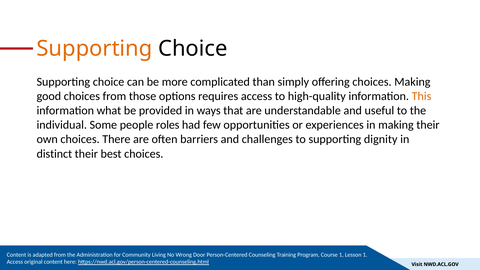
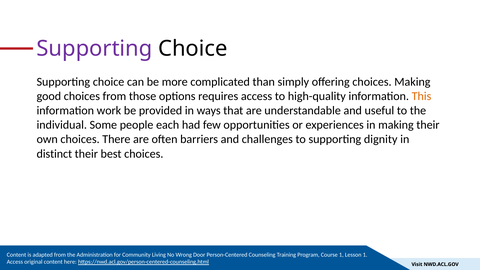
Supporting at (94, 48) colour: orange -> purple
what: what -> work
roles: roles -> each
